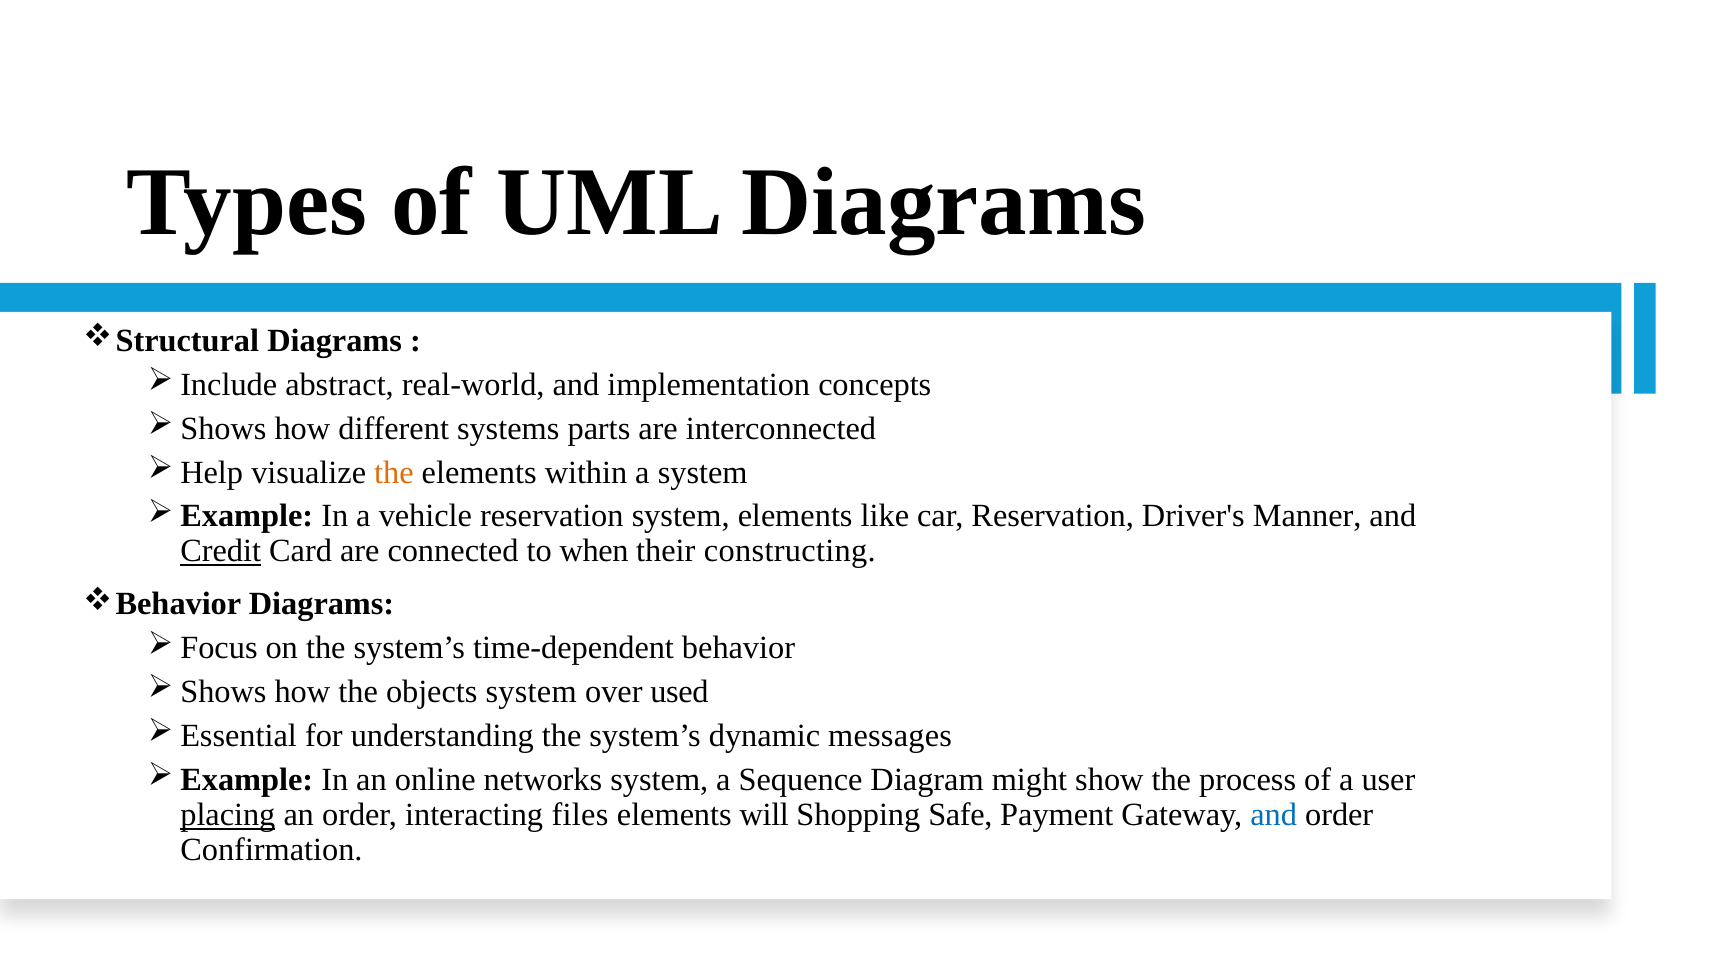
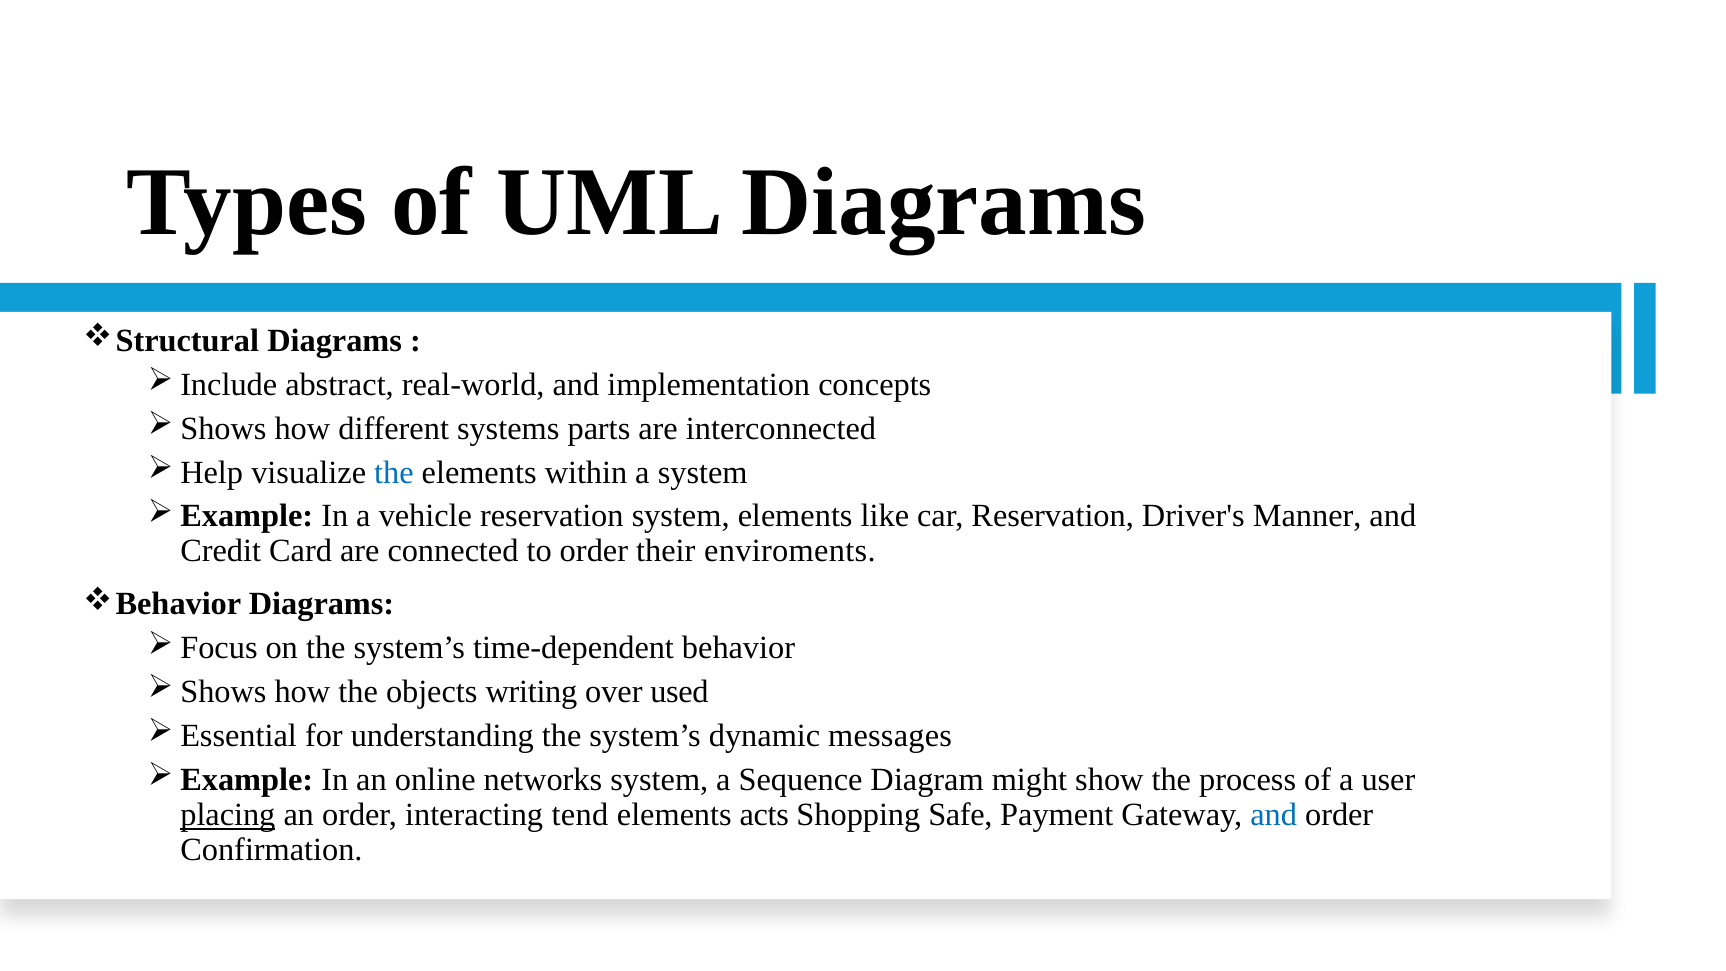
the at (394, 472) colour: orange -> blue
Credit underline: present -> none
to when: when -> order
constructing: constructing -> enviroments
objects system: system -> writing
files: files -> tend
will: will -> acts
